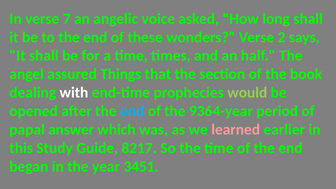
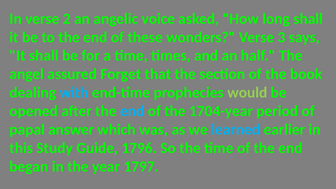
7: 7 -> 2
2: 2 -> 3
Things: Things -> Forget
with colour: white -> light blue
9364-year: 9364-year -> 1704-year
learned colour: pink -> light blue
8217: 8217 -> 1796
3451: 3451 -> 1797
